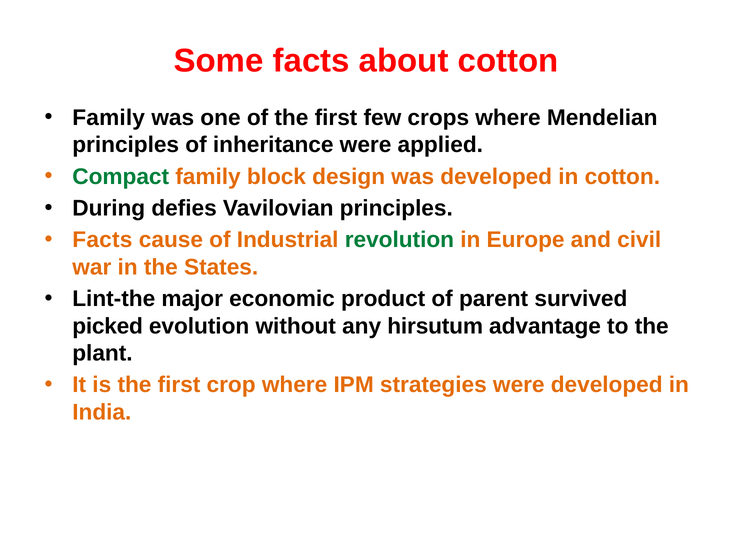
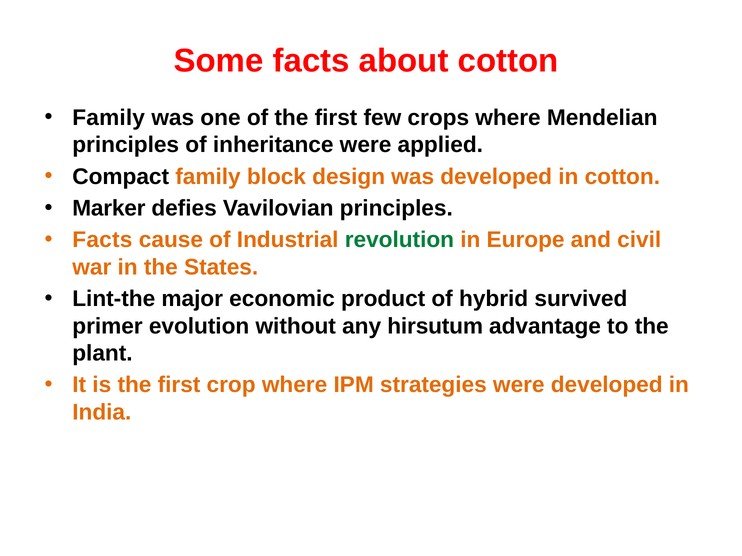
Compact colour: green -> black
During: During -> Marker
parent: parent -> hybrid
picked: picked -> primer
